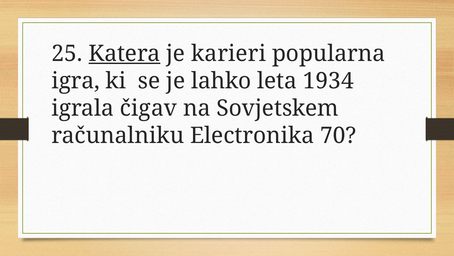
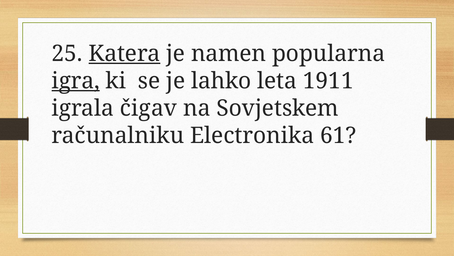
karieri: karieri -> namen
igra underline: none -> present
1934: 1934 -> 1911
70: 70 -> 61
